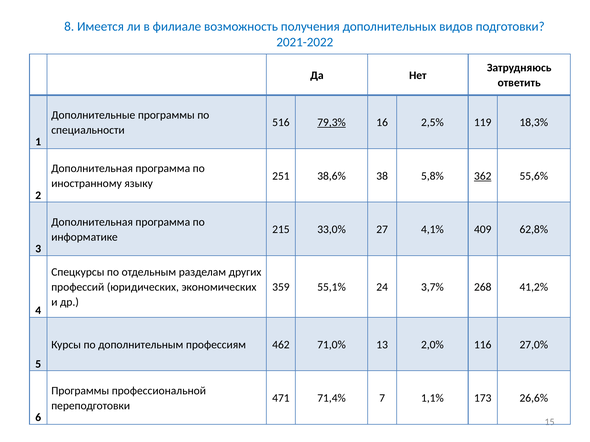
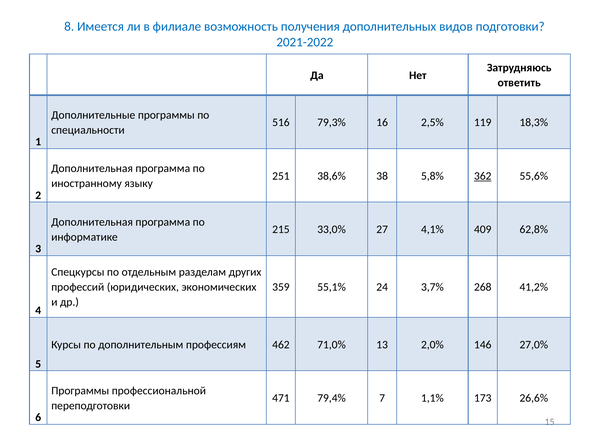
79,3% underline: present -> none
116: 116 -> 146
71,4%: 71,4% -> 79,4%
